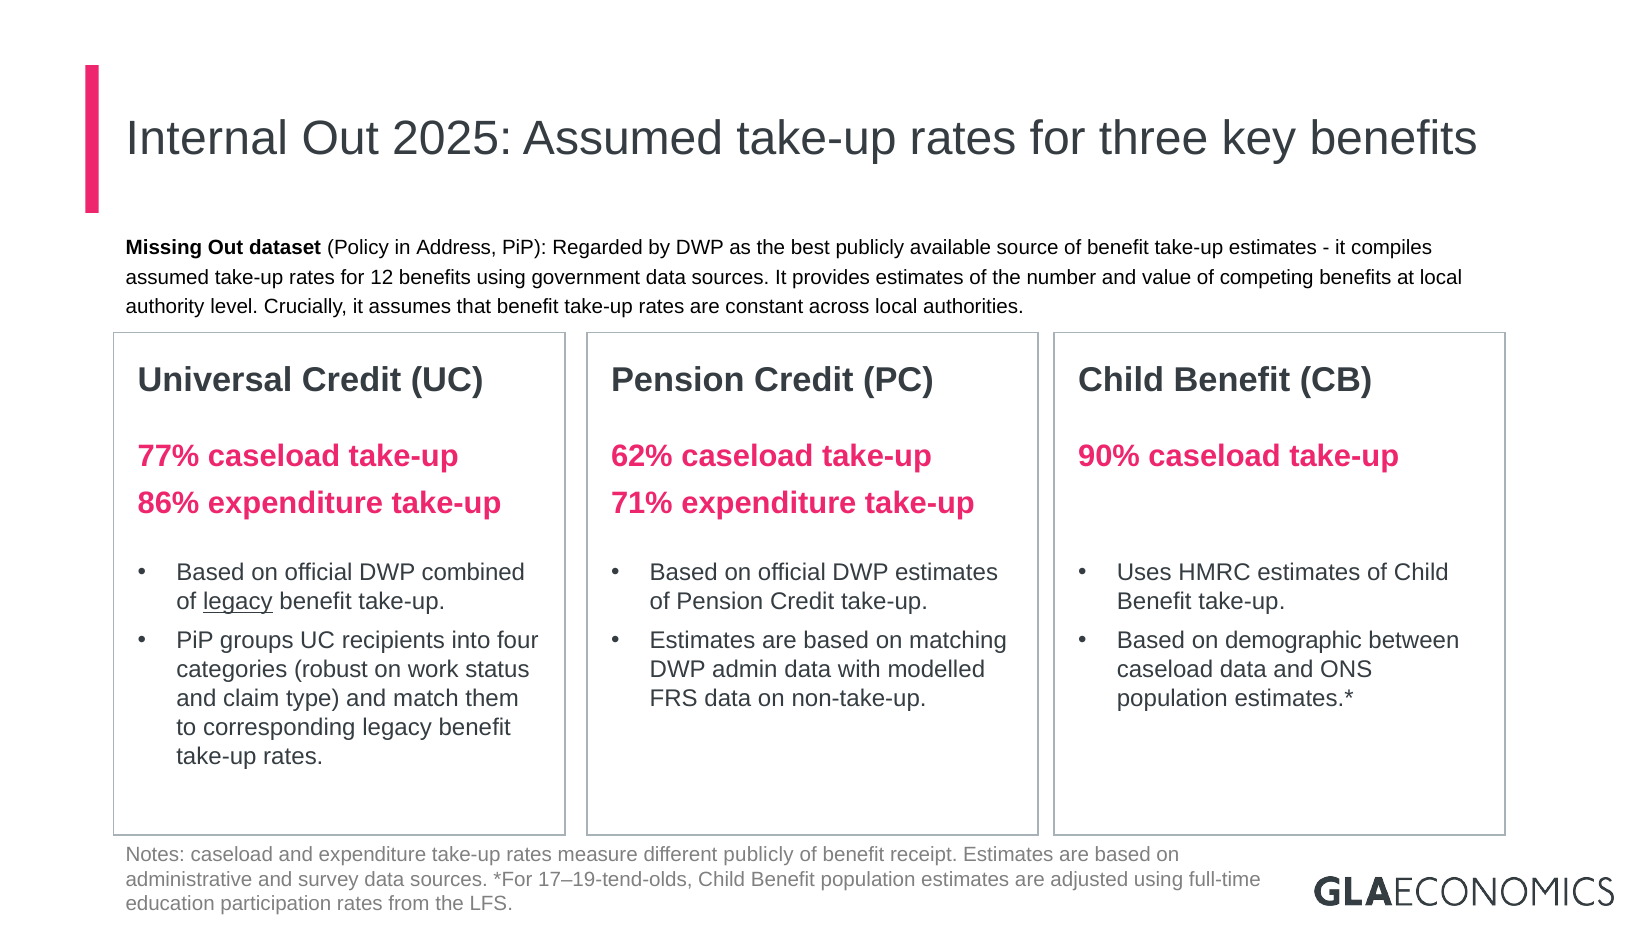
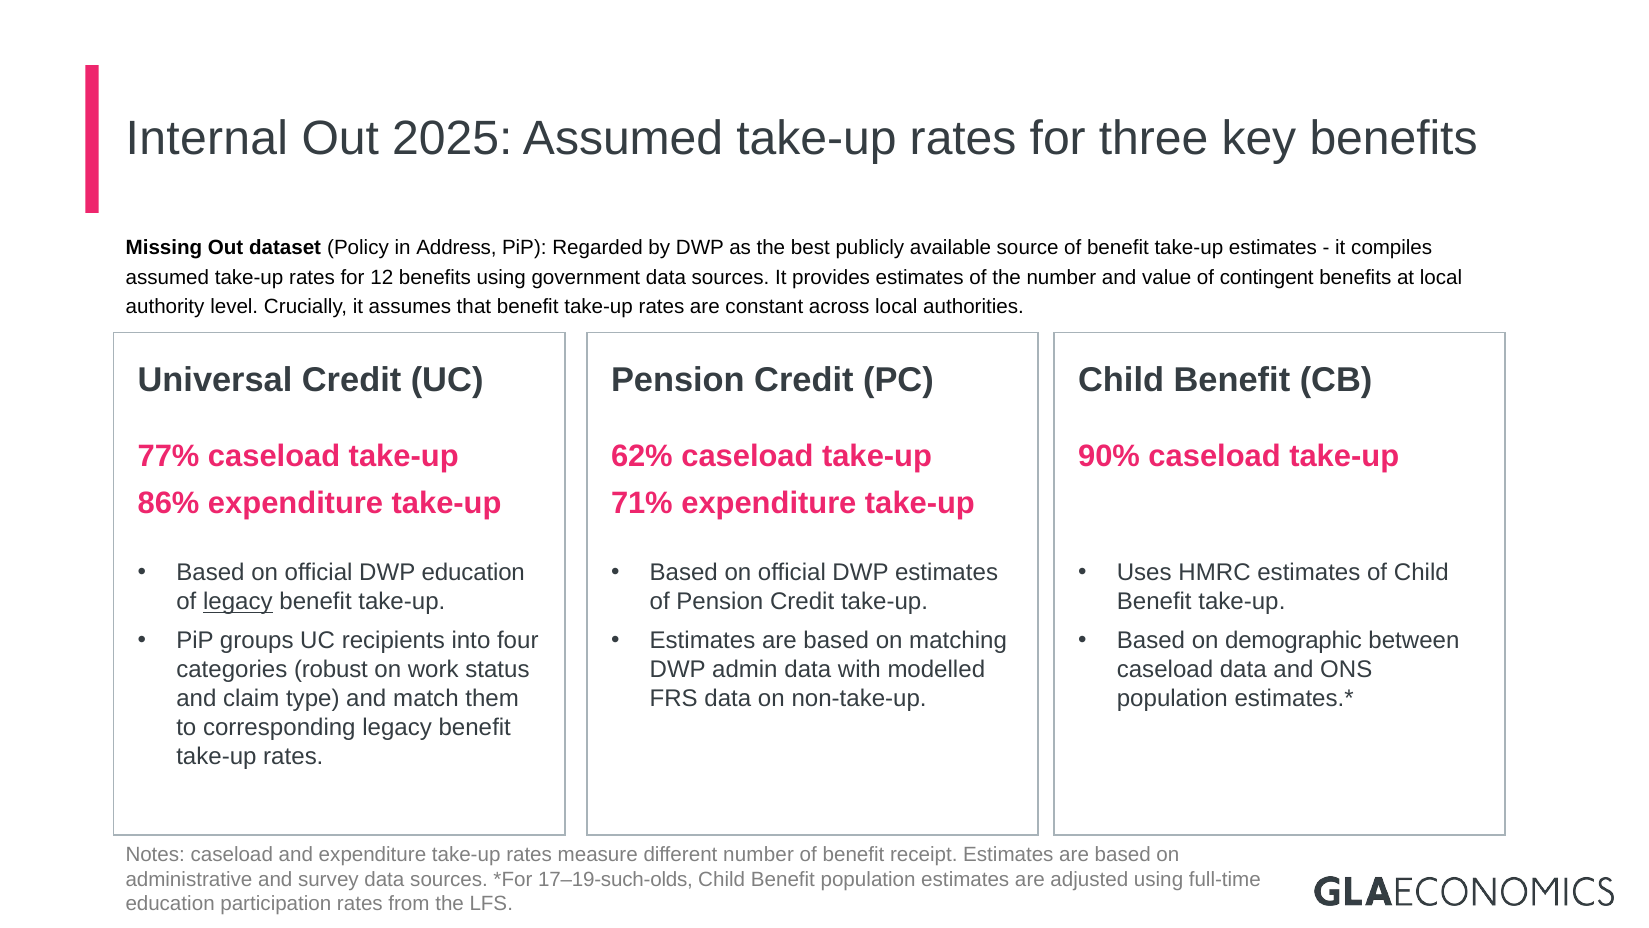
competing: competing -> contingent
DWP combined: combined -> education
different publicly: publicly -> number
17–19-tend-olds: 17–19-tend-olds -> 17–19-such-olds
